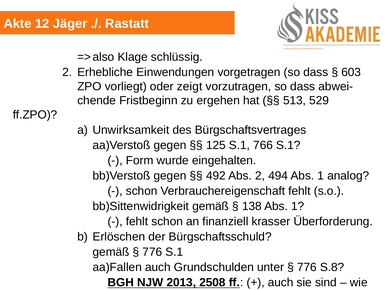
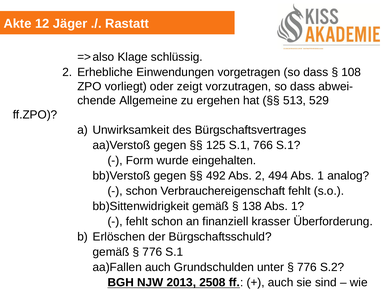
603: 603 -> 108
Fristbeginn: Fristbeginn -> Allgemeine
S.8: S.8 -> S.2
